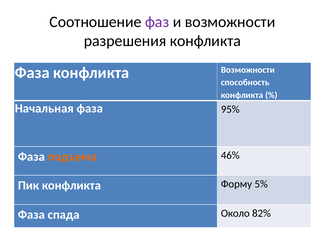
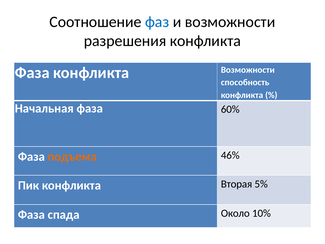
фаз colour: purple -> blue
95%: 95% -> 60%
Форму: Форму -> Вторая
82%: 82% -> 10%
